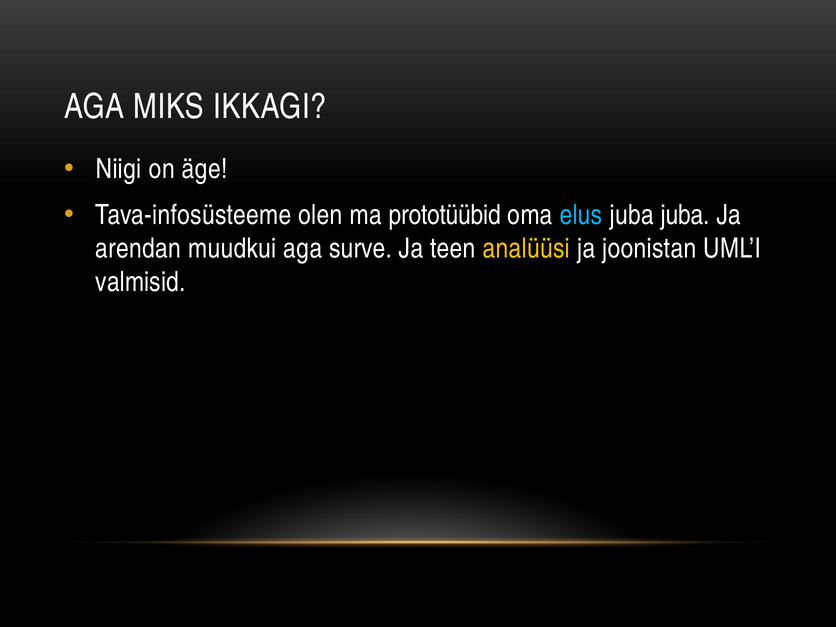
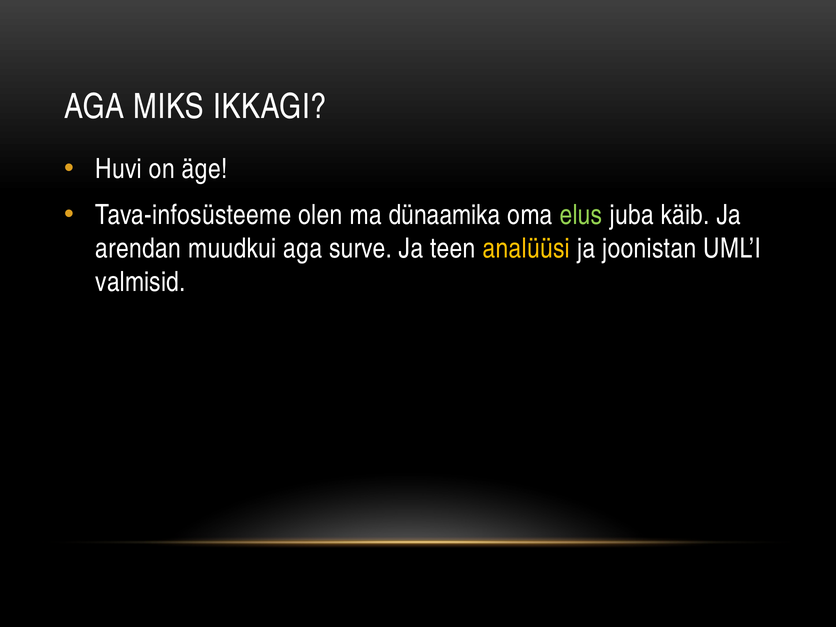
Niigi: Niigi -> Huvi
prototüübid: prototüübid -> dünaamika
elus colour: light blue -> light green
juba juba: juba -> käib
